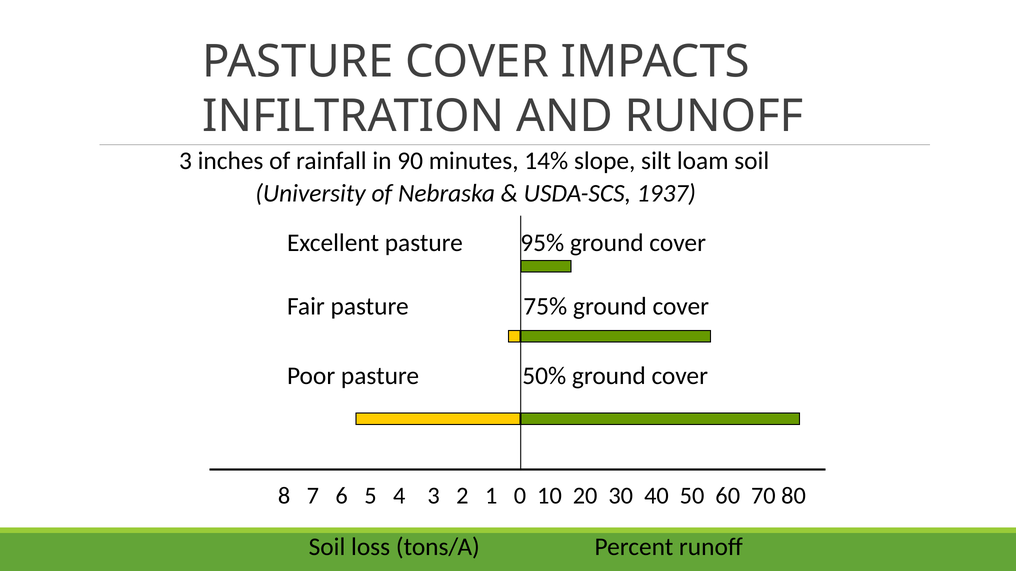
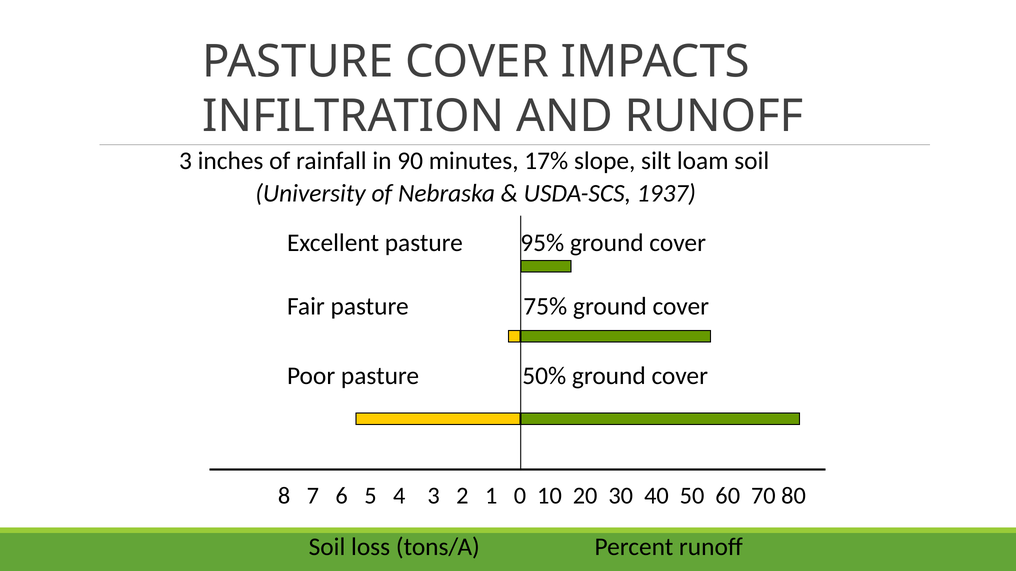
14%: 14% -> 17%
